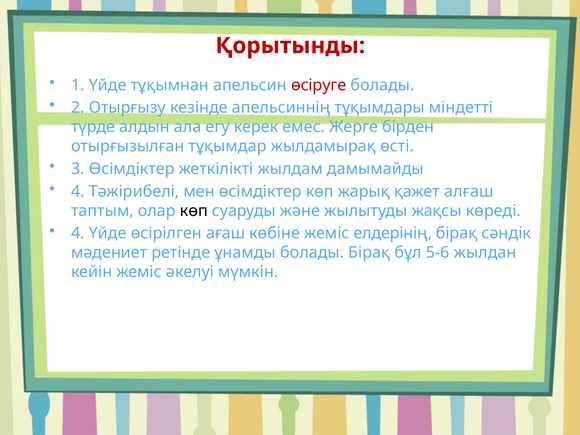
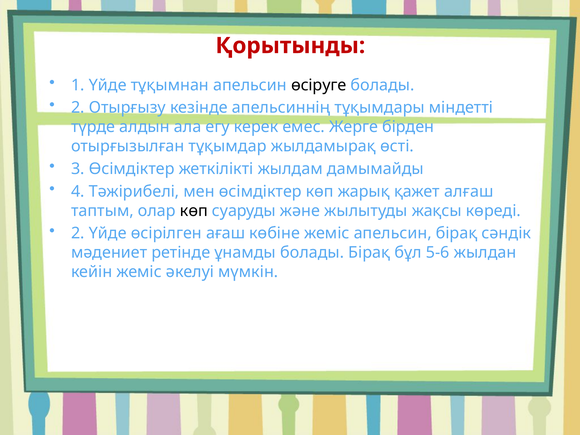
өсіруге colour: red -> black
4 at (78, 233): 4 -> 2
жеміс елдерінің: елдерінің -> апельсин
